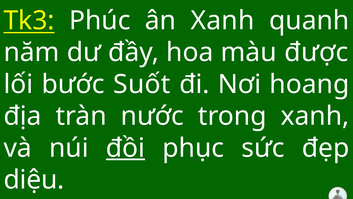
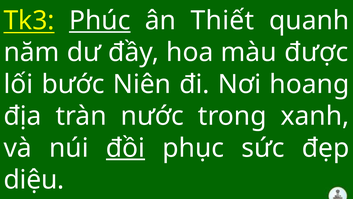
Phúc underline: none -> present
ân Xanh: Xanh -> Thiết
Suốt: Suốt -> Niên
